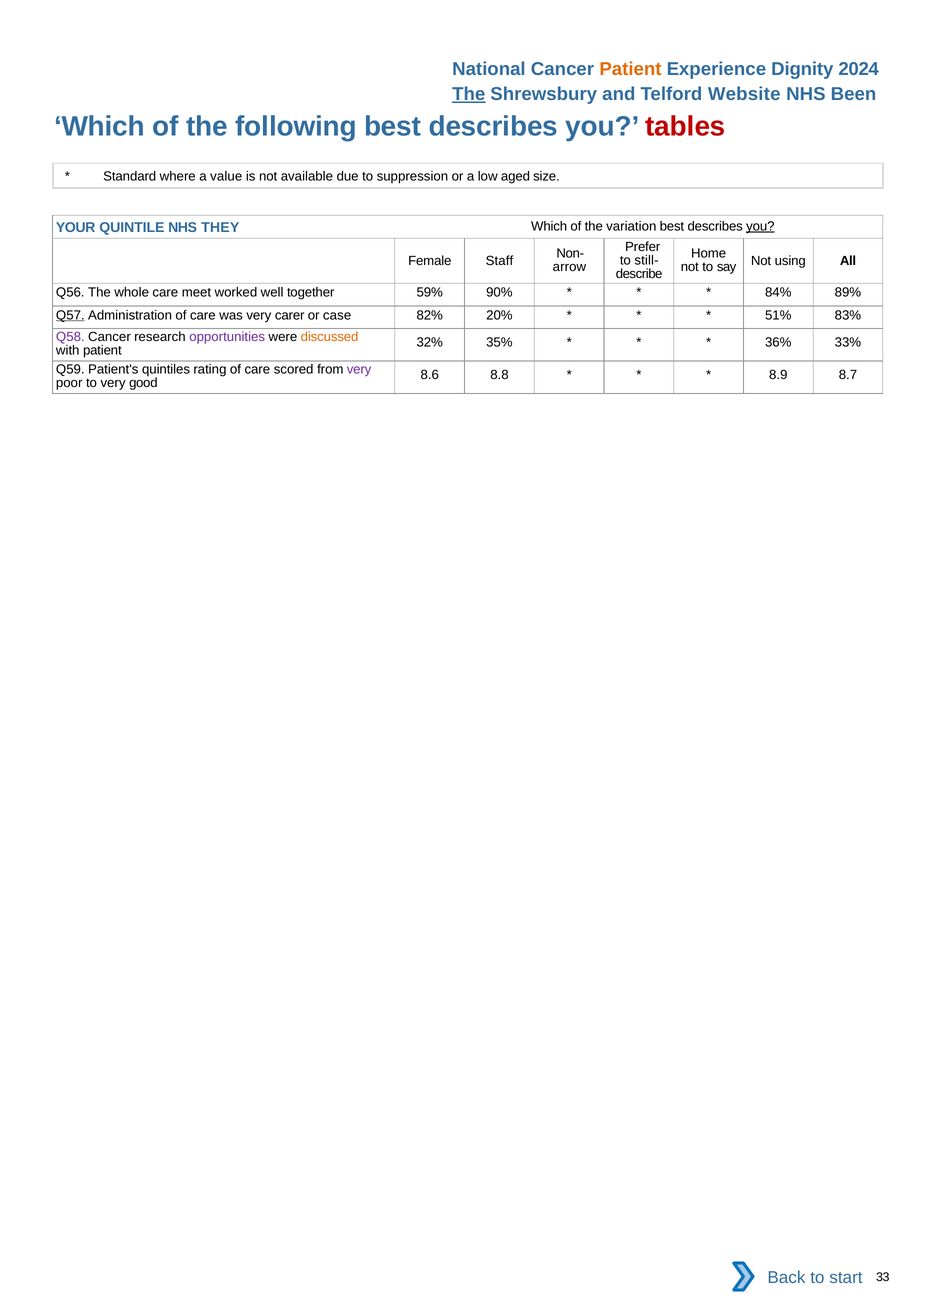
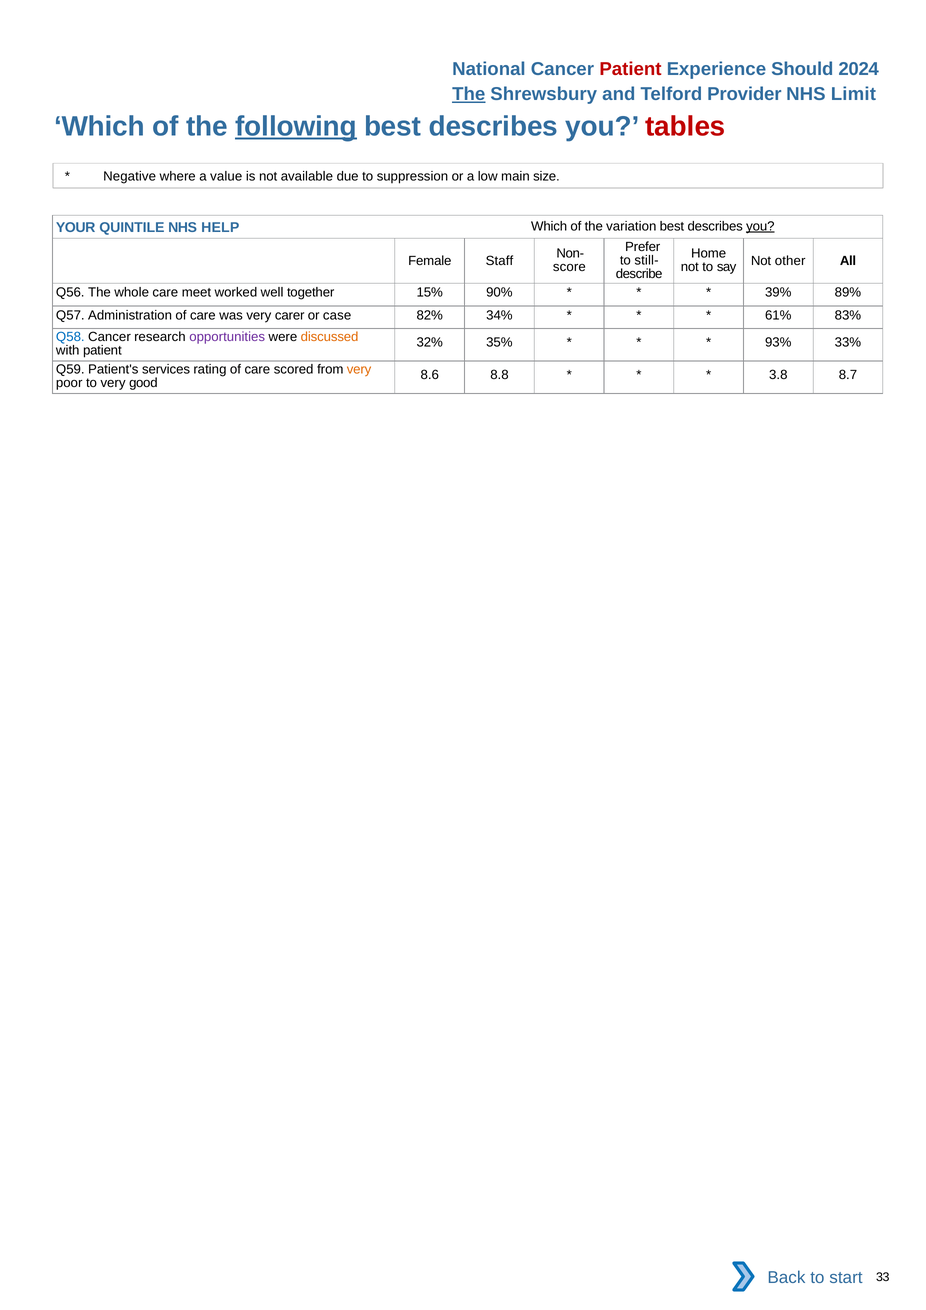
Patient at (630, 69) colour: orange -> red
Dignity: Dignity -> Should
Website: Website -> Provider
Been: Been -> Limit
following underline: none -> present
Standard: Standard -> Negative
aged: aged -> main
THEY: THEY -> HELP
arrow: arrow -> score
using: using -> other
59%: 59% -> 15%
84%: 84% -> 39%
Q57 underline: present -> none
20%: 20% -> 34%
51%: 51% -> 61%
Q58 colour: purple -> blue
36%: 36% -> 93%
quintiles: quintiles -> services
very at (359, 370) colour: purple -> orange
8.9: 8.9 -> 3.8
